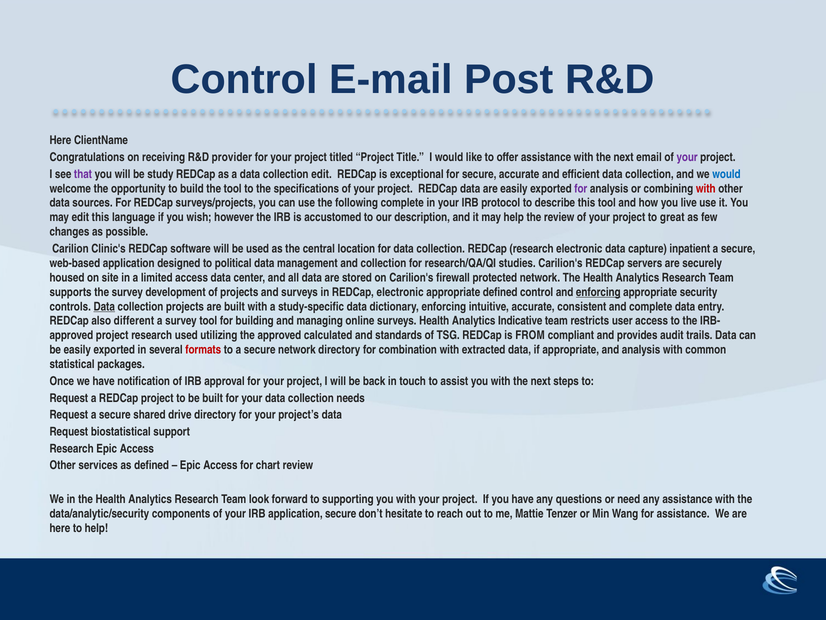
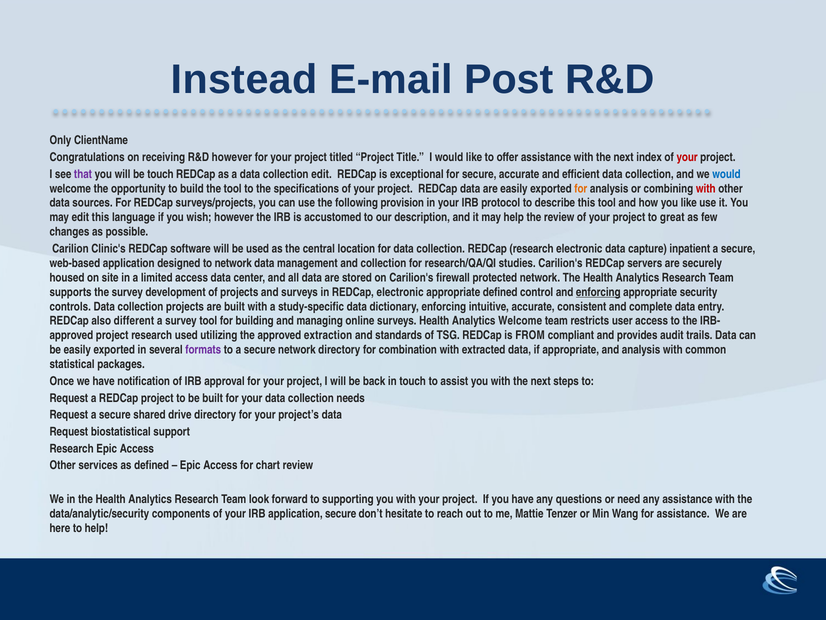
Control at (244, 79): Control -> Instead
Here at (60, 140): Here -> Only
R&D provider: provider -> however
email: email -> index
your at (687, 157) colour: purple -> red
be study: study -> touch
for at (581, 188) colour: purple -> orange
following complete: complete -> provision
you live: live -> like
to political: political -> network
Data at (104, 306) underline: present -> none
Analytics Indicative: Indicative -> Welcome
calculated: calculated -> extraction
formats colour: red -> purple
